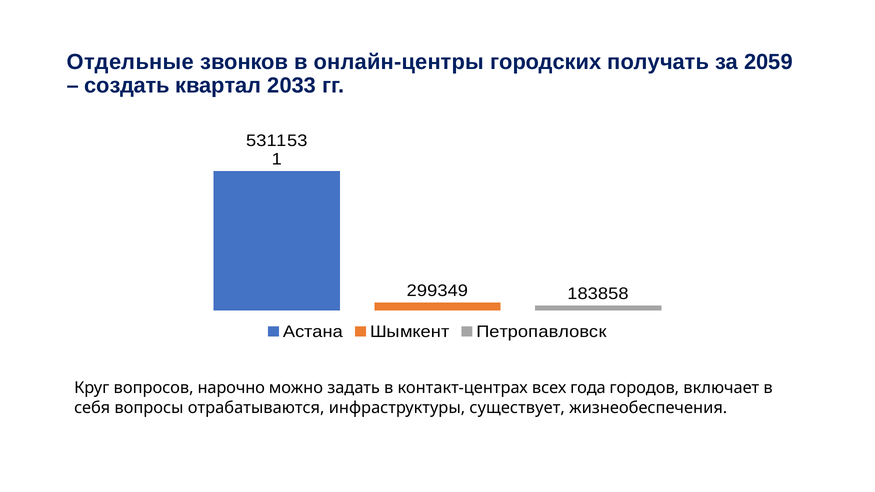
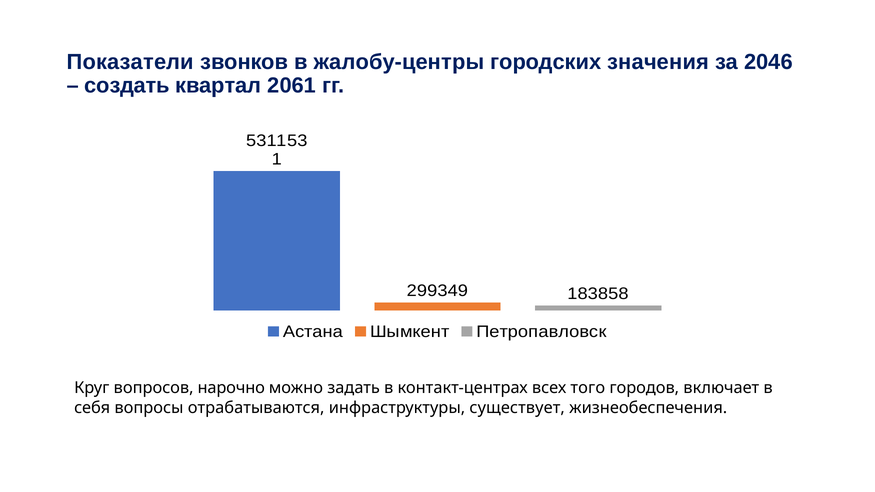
Отдельные: Отдельные -> Показатели
онлайн-центры: онлайн-центры -> жалобу-центры
получать: получать -> значения
2059: 2059 -> 2046
2033: 2033 -> 2061
года: года -> того
